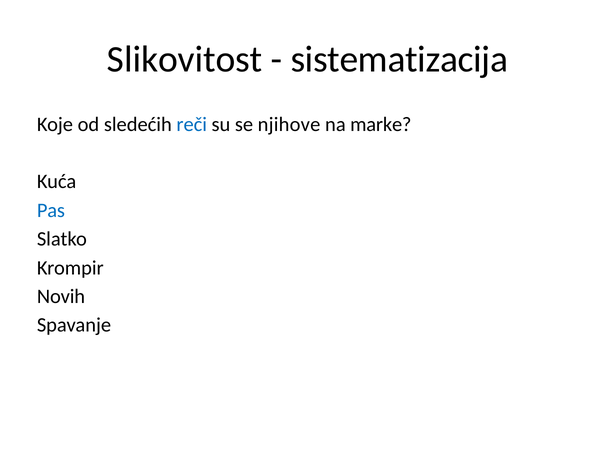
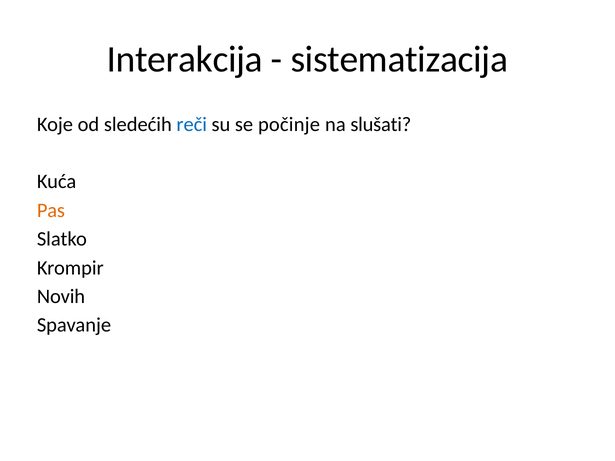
Slikovitost: Slikovitost -> Interakcija
njihove: njihove -> počinje
marke: marke -> slušati
Pas colour: blue -> orange
